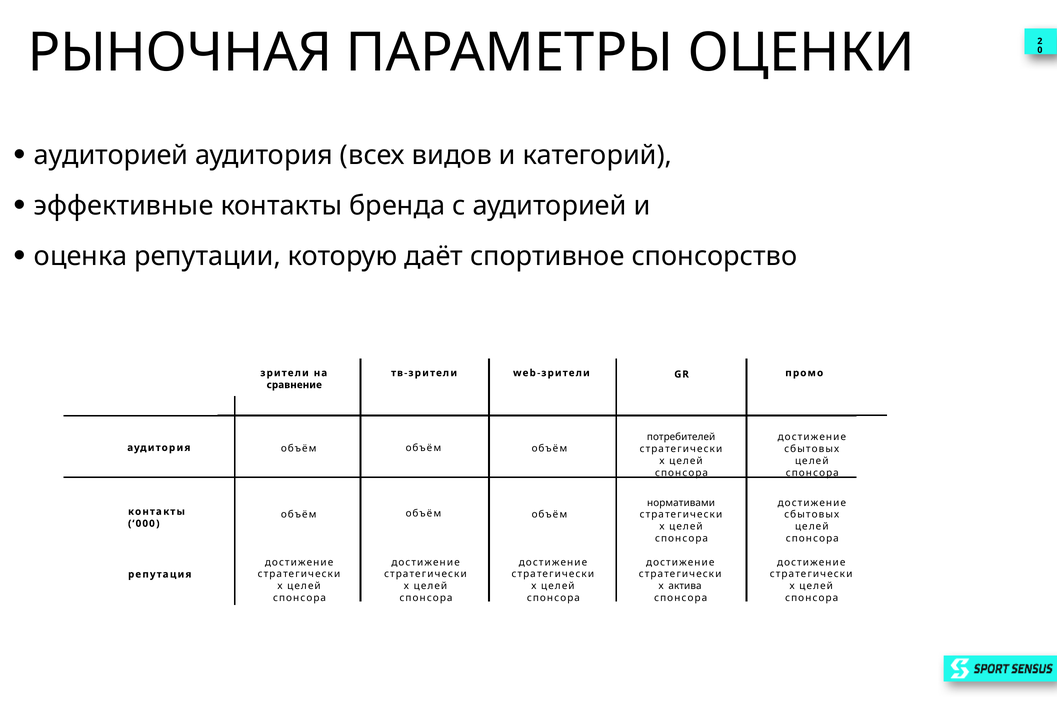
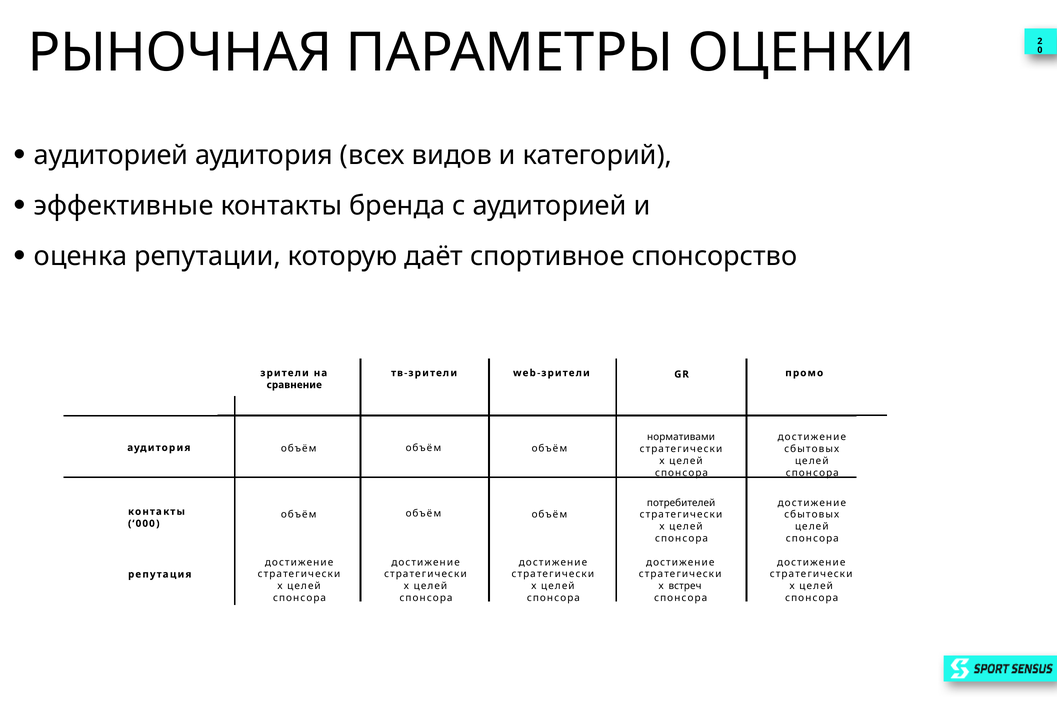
потребителей: потребителей -> нормативами
нормативами: нормативами -> потребителей
актива: актива -> встреч
